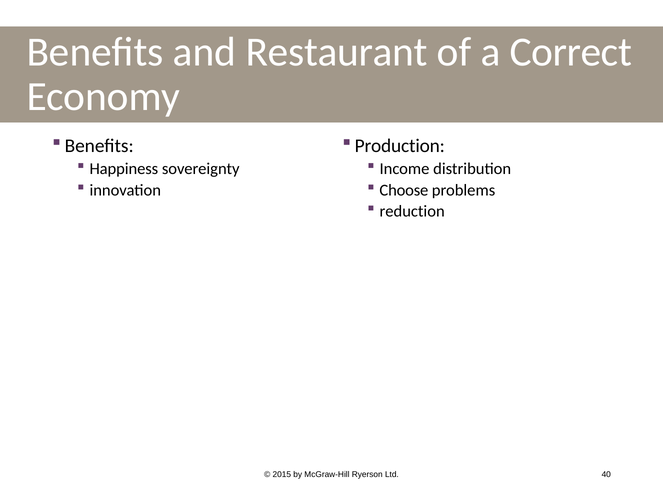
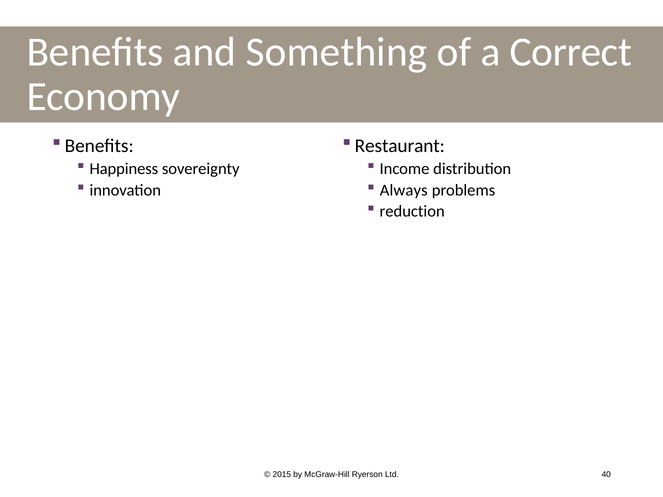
Restaurant: Restaurant -> Something
Production: Production -> Restaurant
Choose: Choose -> Always
